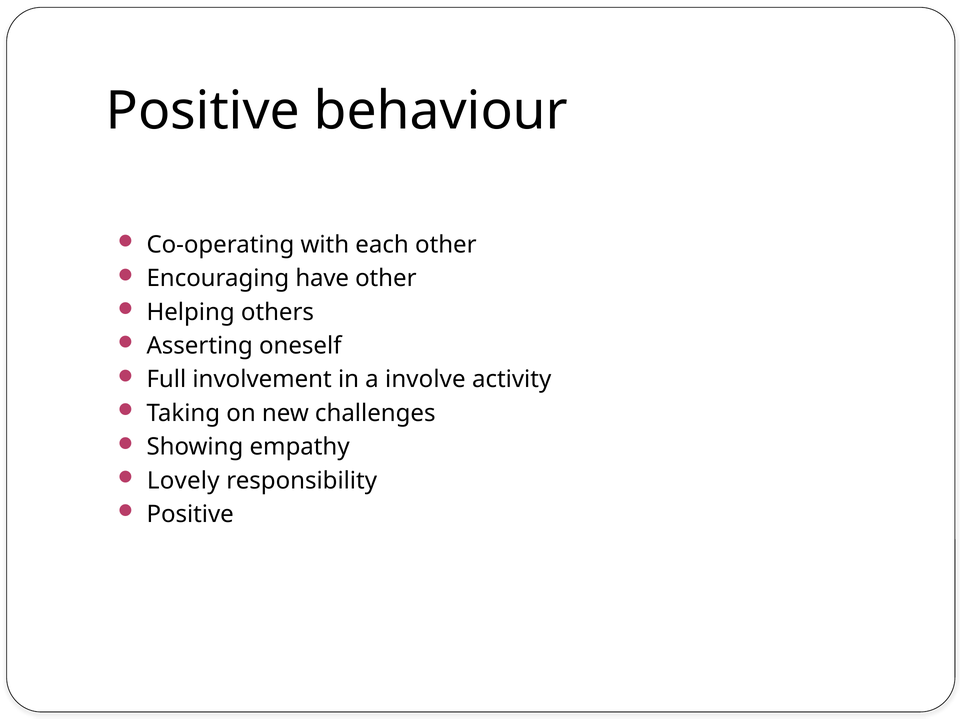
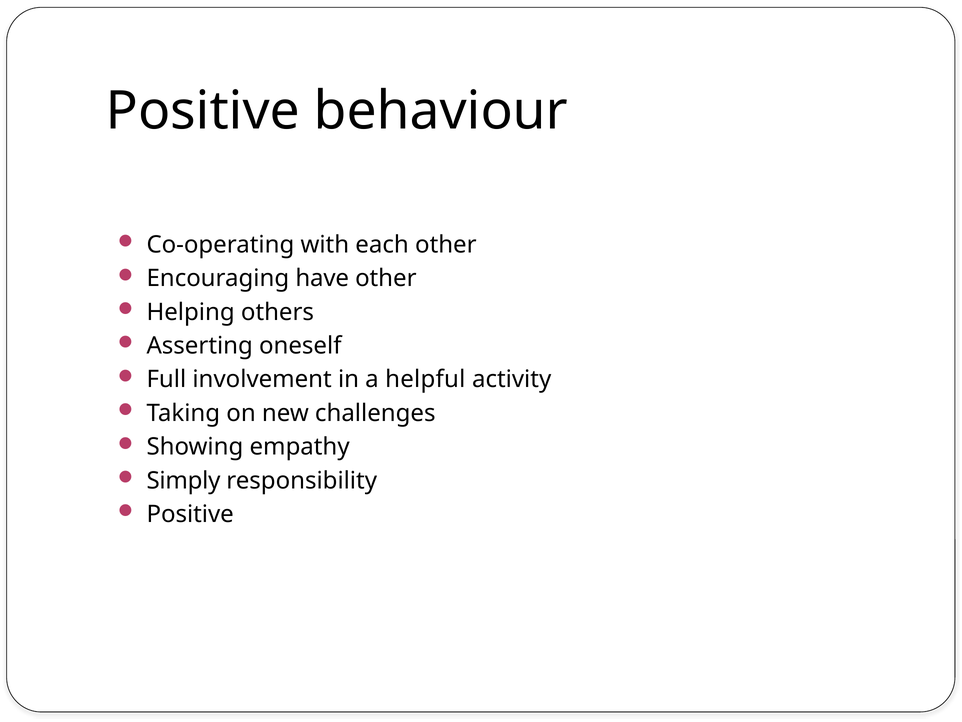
involve: involve -> helpful
Lovely: Lovely -> Simply
